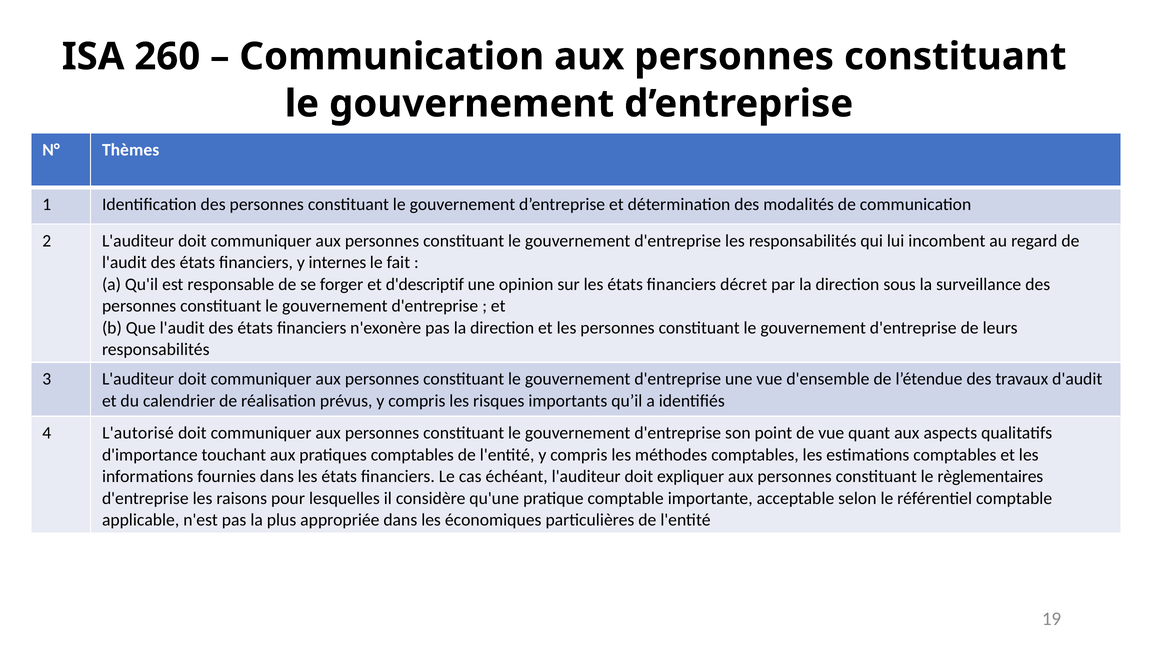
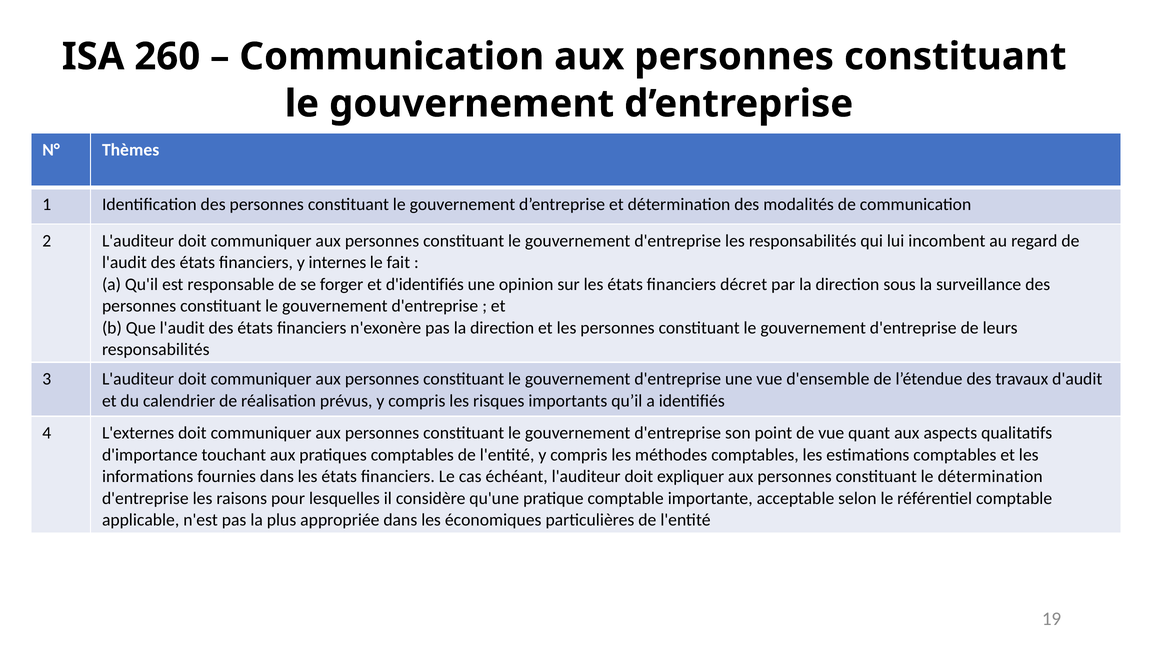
d'descriptif: d'descriptif -> d'identifiés
L'autorisé: L'autorisé -> L'externes
le règlementaires: règlementaires -> détermination
